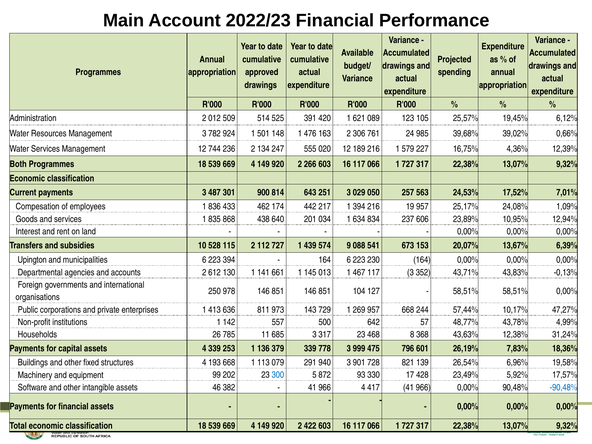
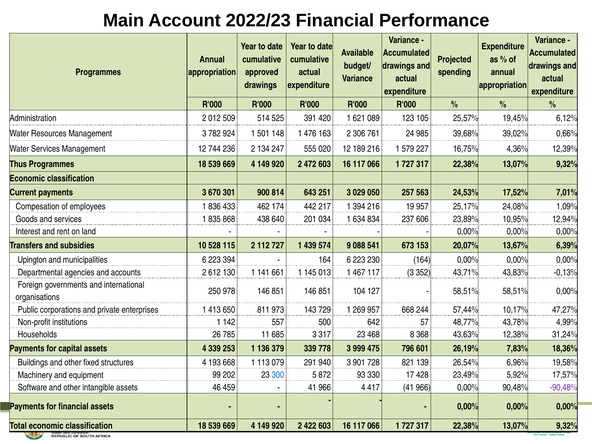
Both: Both -> Thus
266: 266 -> 472
487: 487 -> 670
636: 636 -> 650
382: 382 -> 459
-90,48% colour: blue -> purple
